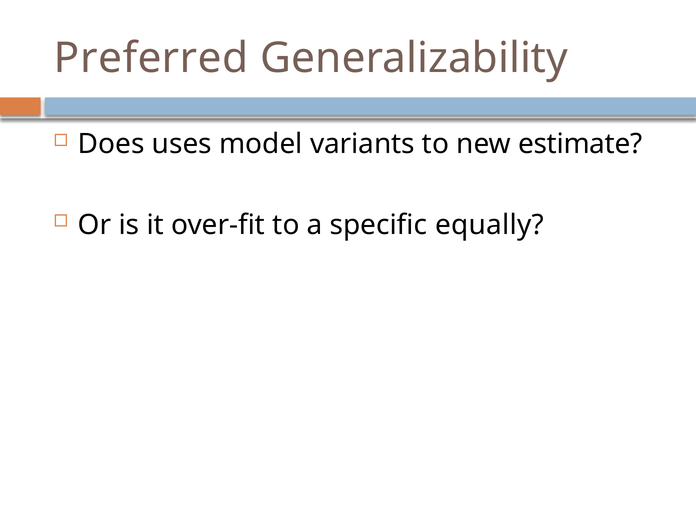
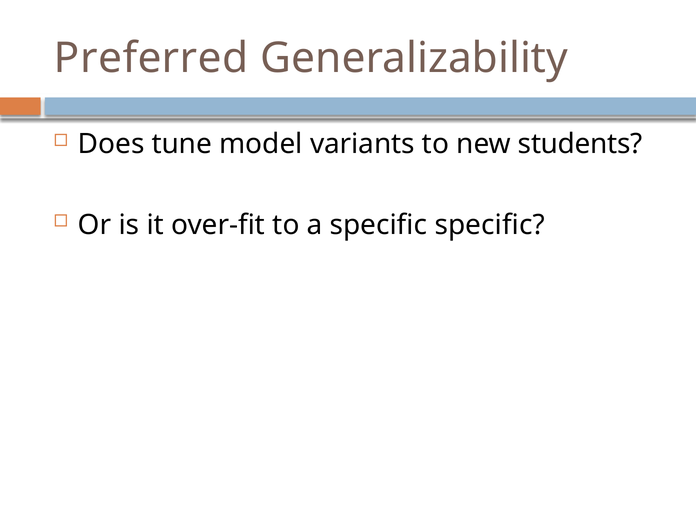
uses: uses -> tune
estimate: estimate -> students
specific equally: equally -> specific
